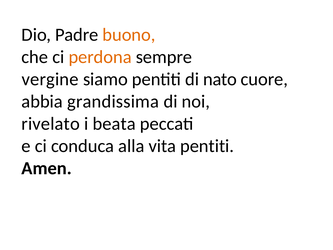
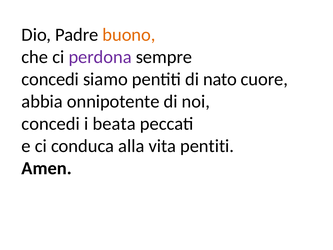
perdona colour: orange -> purple
vergine at (50, 79): vergine -> concedi
grandissima: grandissima -> onnipotente
rivelato at (51, 124): rivelato -> concedi
